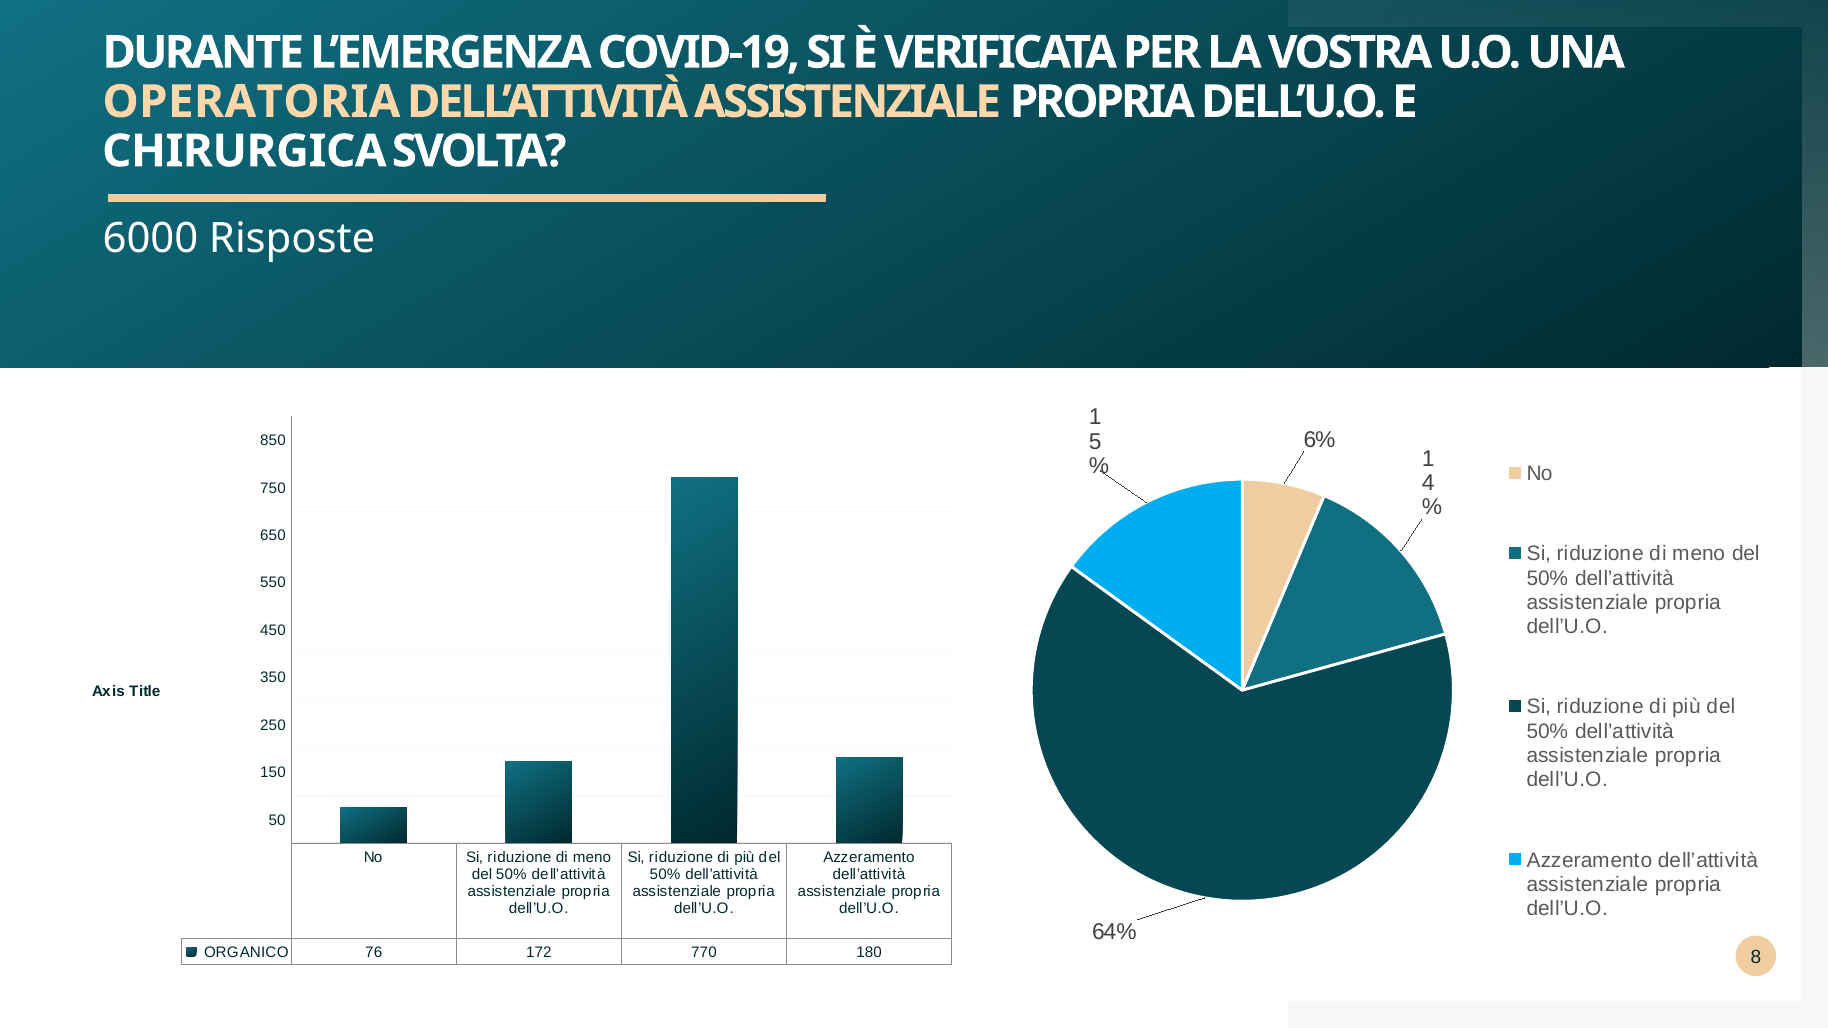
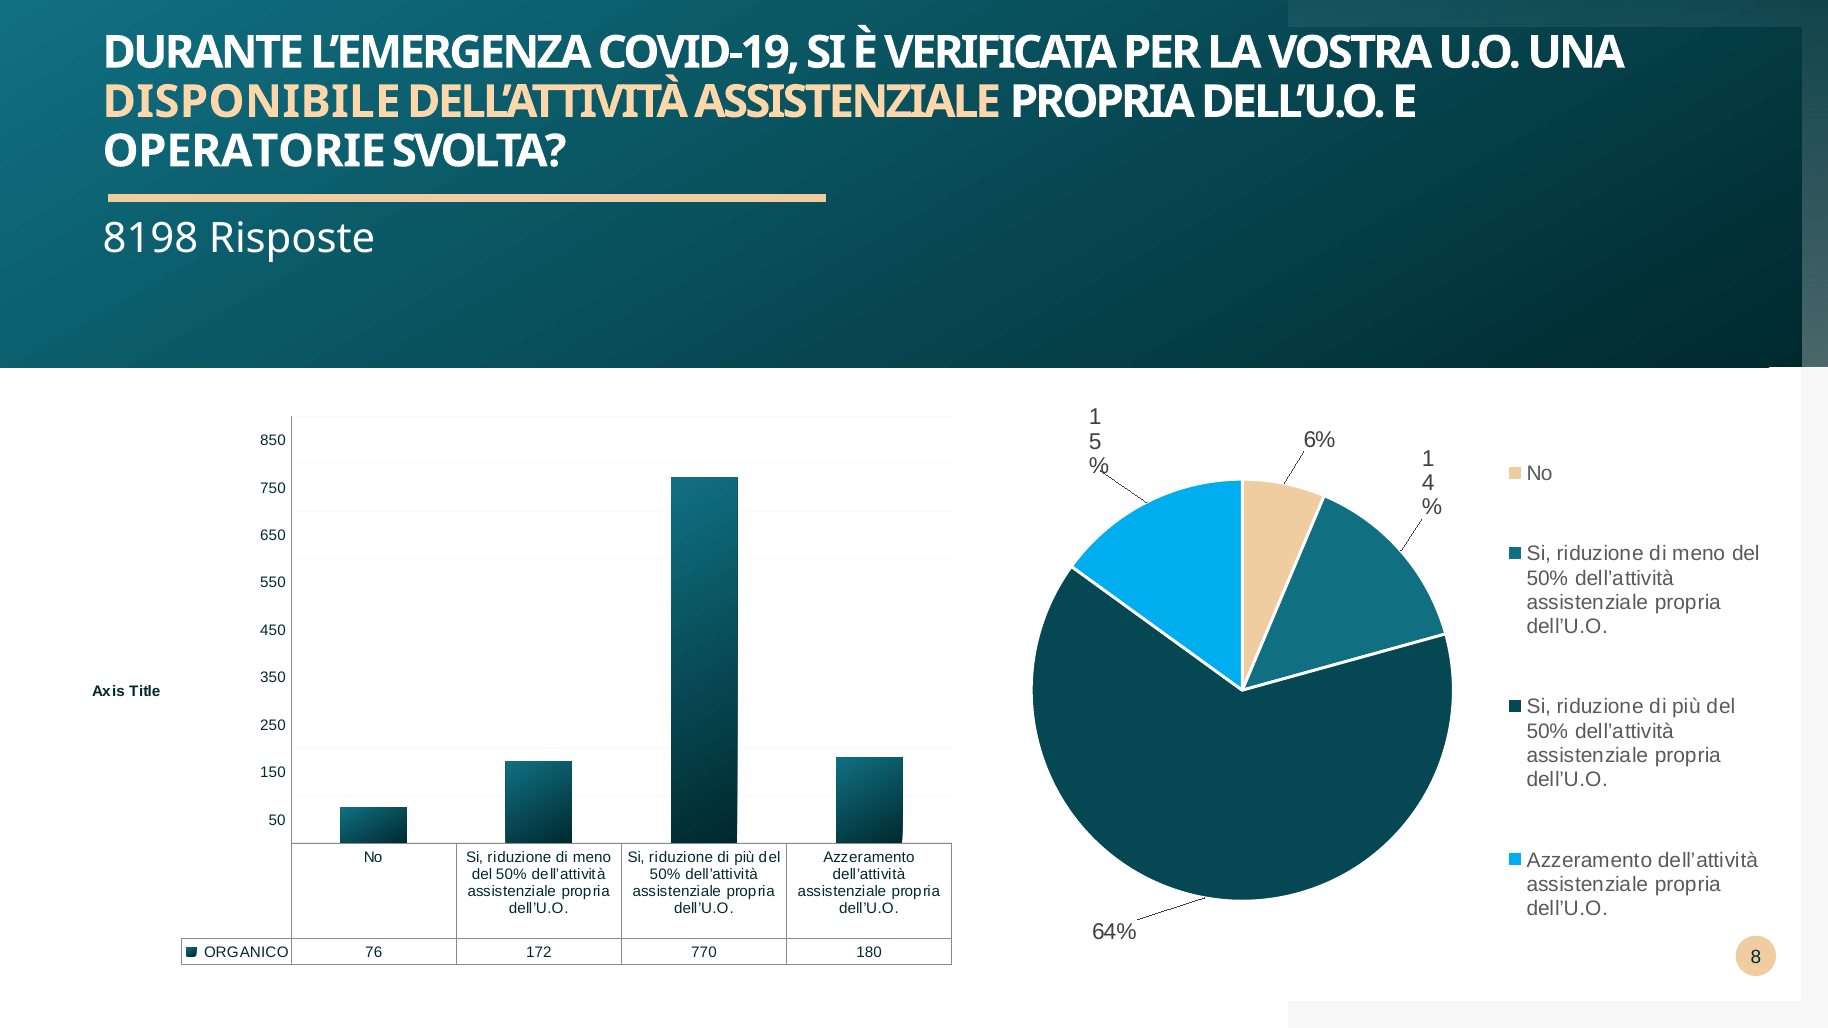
OPERATORIA: OPERATORIA -> DISPONIBILE
CHIRURGICA: CHIRURGICA -> OPERATORIE
6000: 6000 -> 8198
